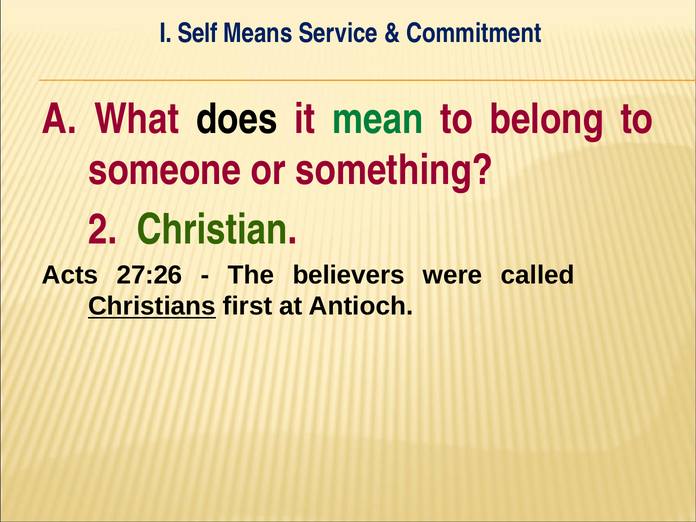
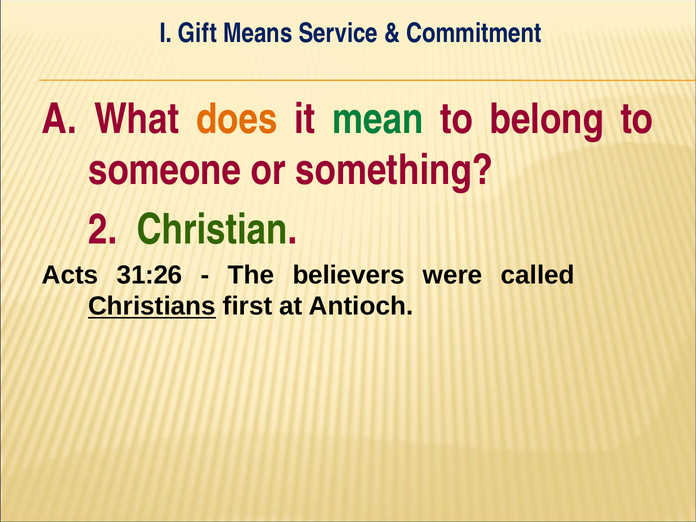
Self: Self -> Gift
does colour: black -> orange
27:26: 27:26 -> 31:26
